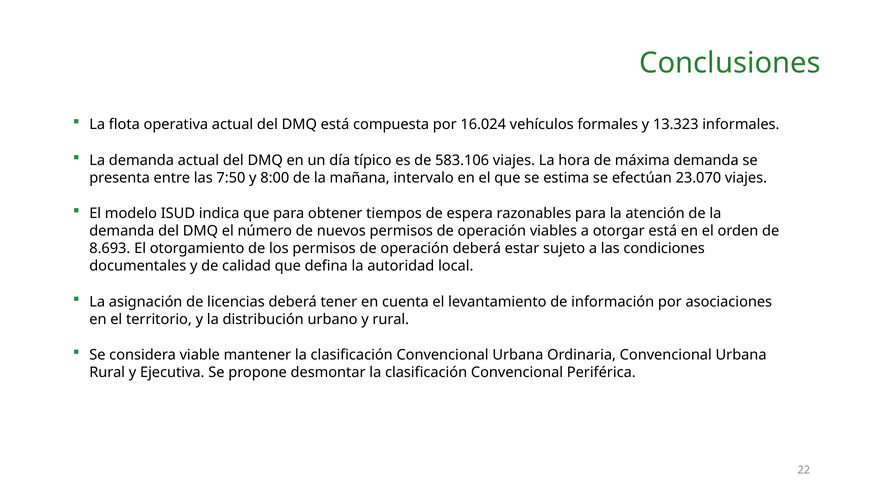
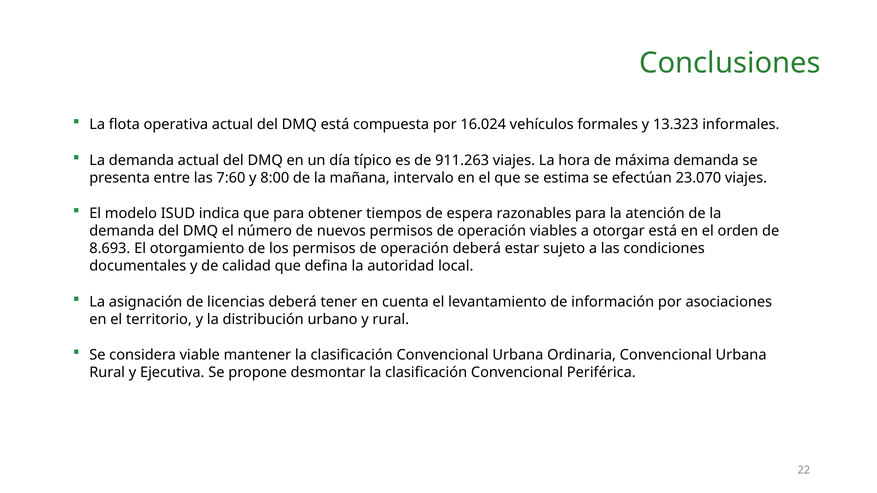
583.106: 583.106 -> 911.263
7:50: 7:50 -> 7:60
